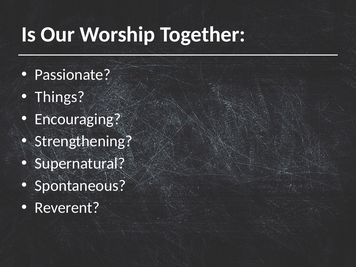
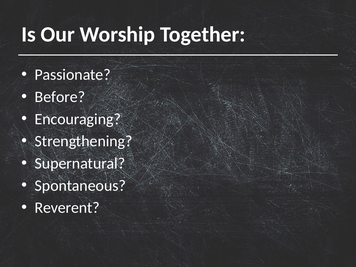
Things: Things -> Before
